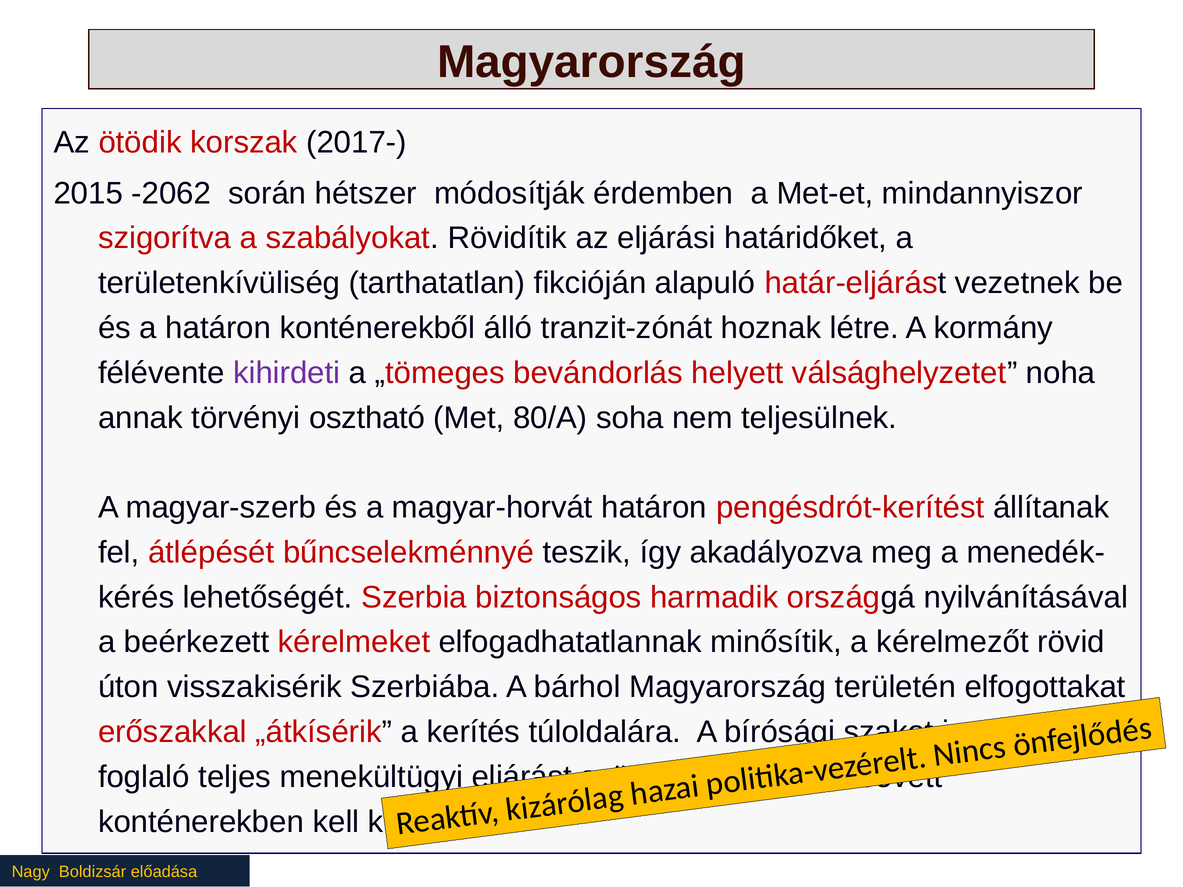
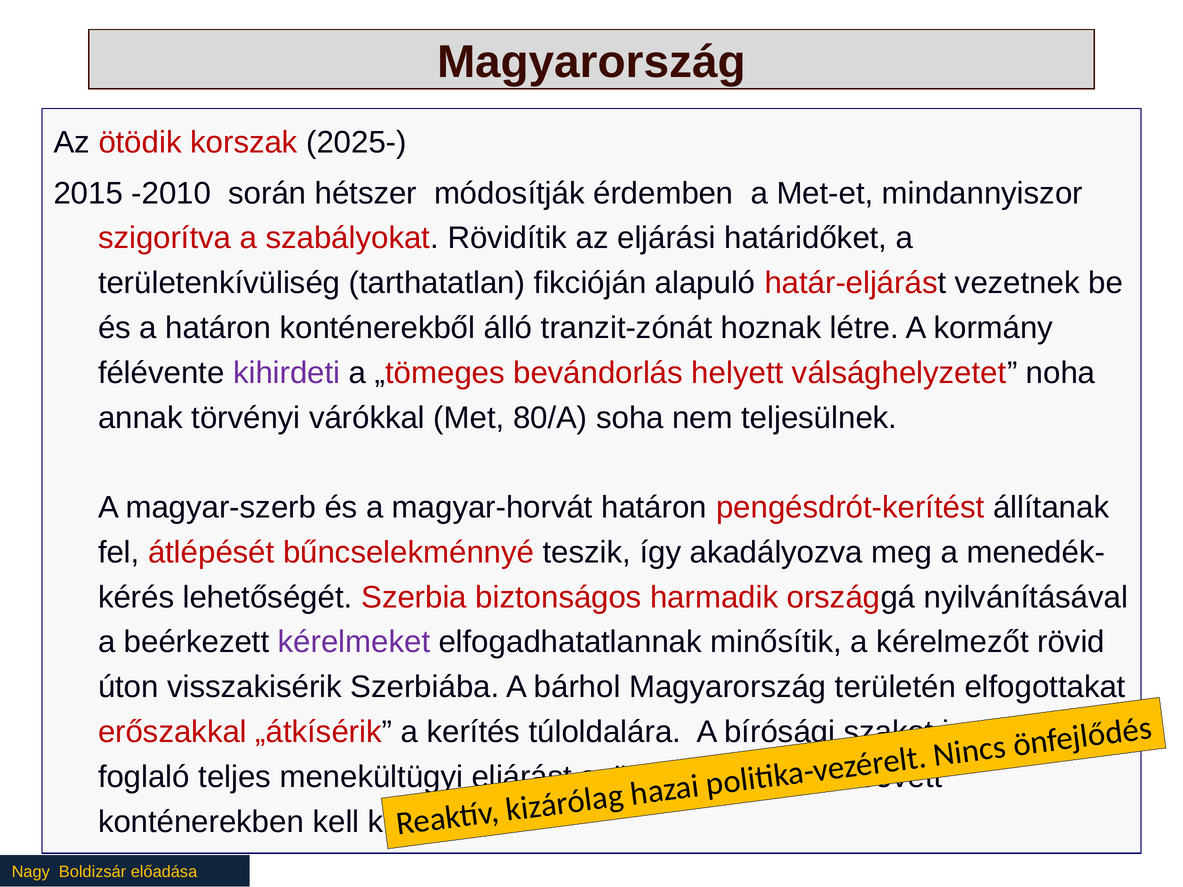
2017-: 2017- -> 2025-
-2062: -2062 -> -2010
osztható: osztható -> várókkal
kérelmeket colour: red -> purple
